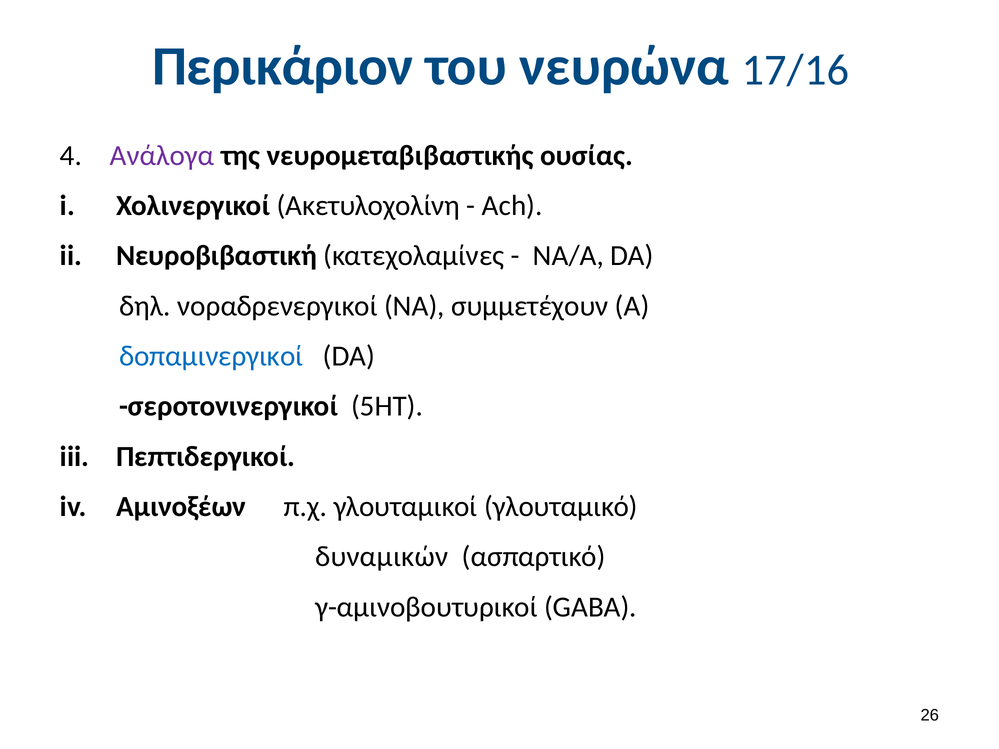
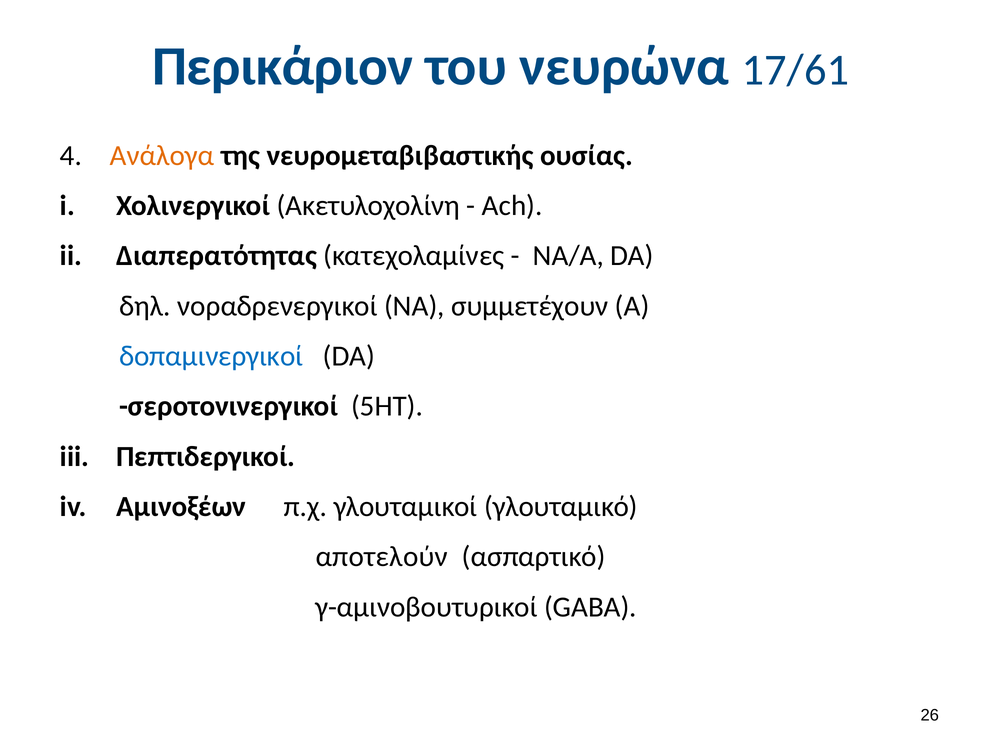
17/16: 17/16 -> 17/61
Ανάλογα colour: purple -> orange
Νευροβιβαστική: Νευροβιβαστική -> Διαπερατότητας
δυναμικών: δυναμικών -> αποτελούν
